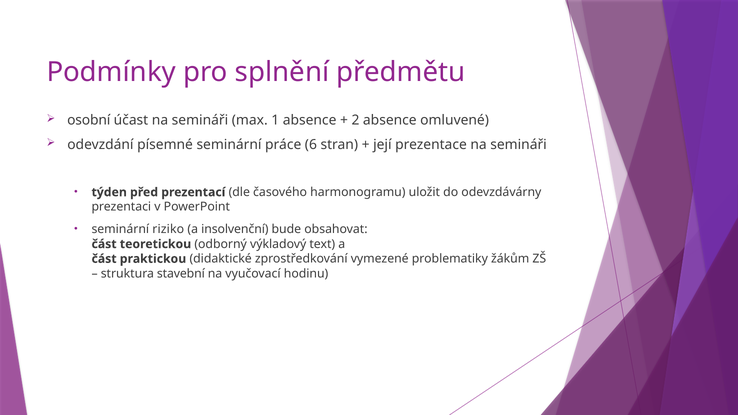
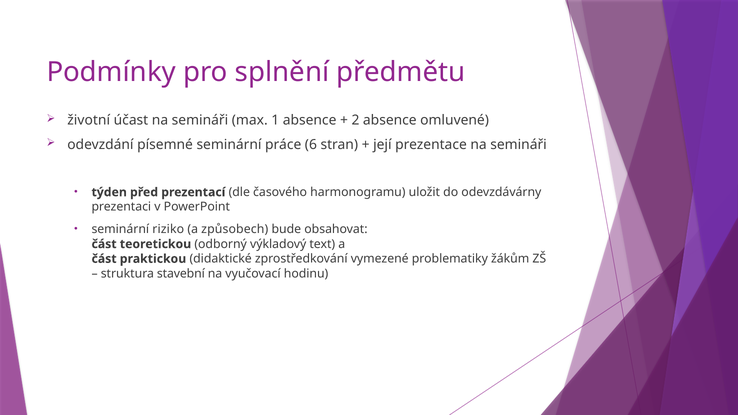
osobní: osobní -> životní
insolvenční: insolvenční -> způsobech
